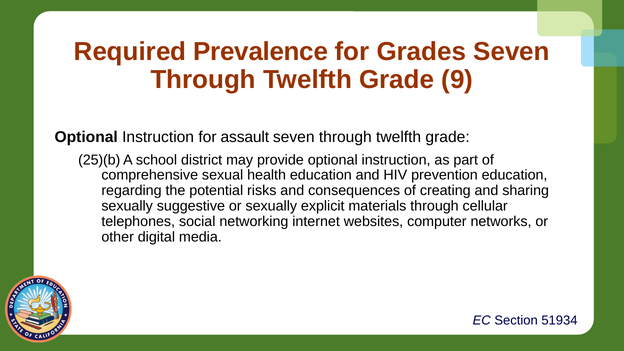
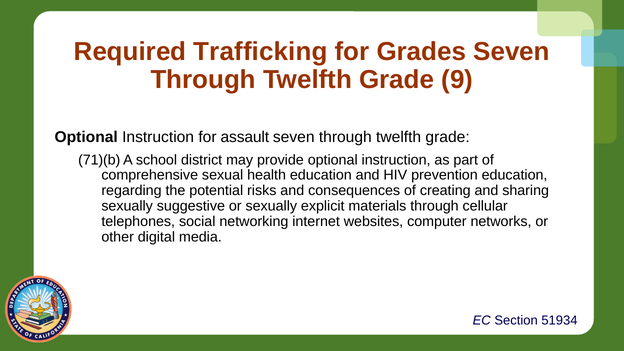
Prevalence: Prevalence -> Trafficking
25)(b: 25)(b -> 71)(b
